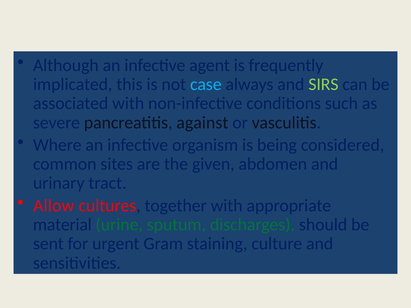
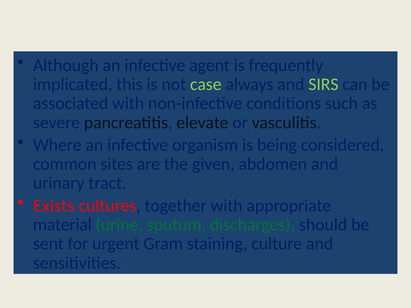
case colour: light blue -> light green
against: against -> elevate
Allow: Allow -> Exists
